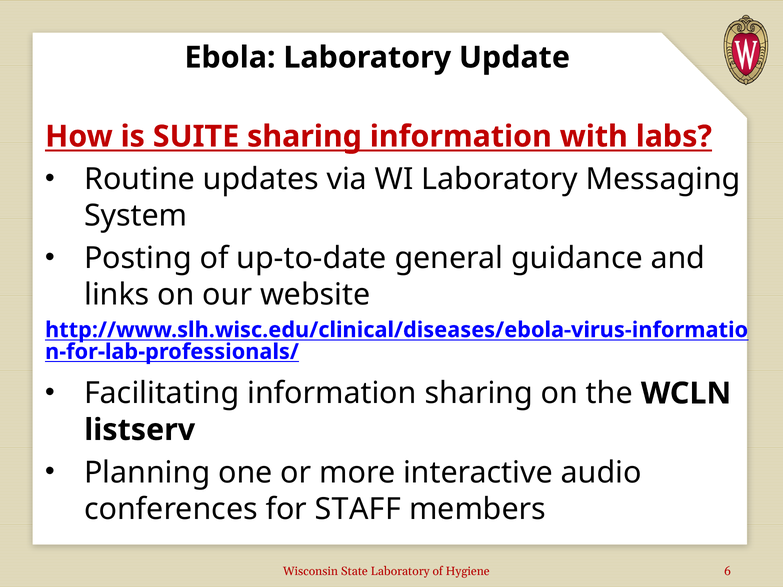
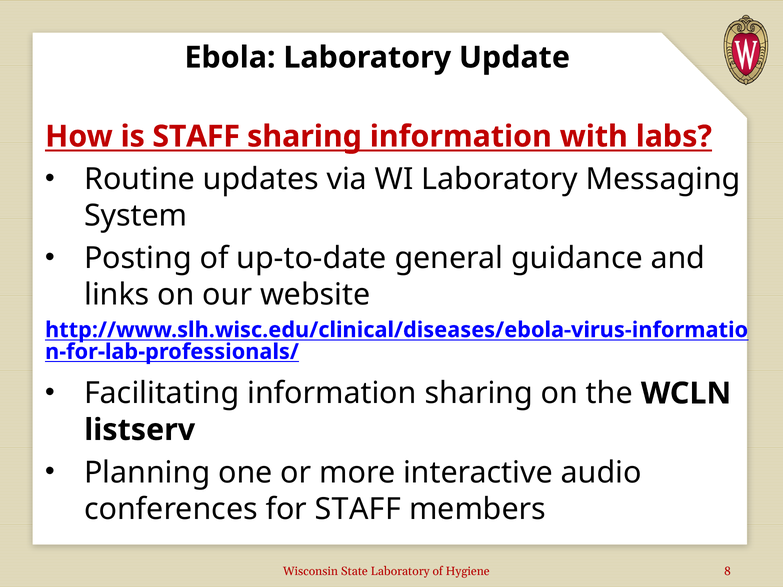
is SUITE: SUITE -> STAFF
6: 6 -> 8
